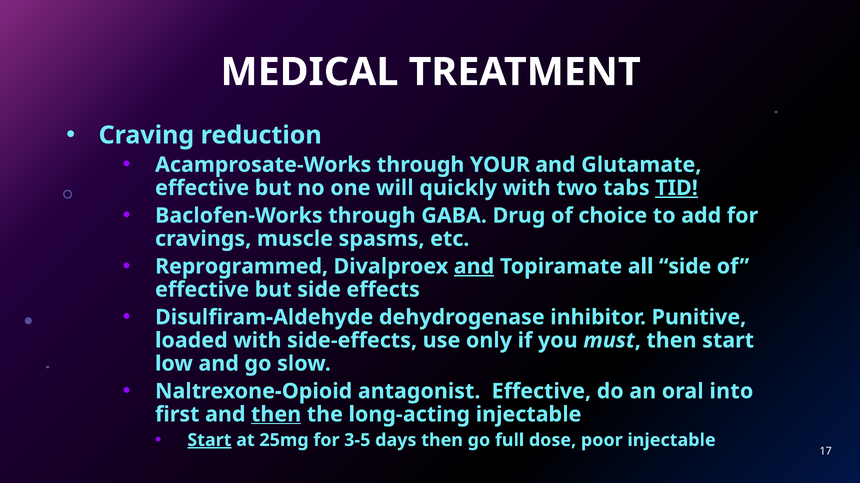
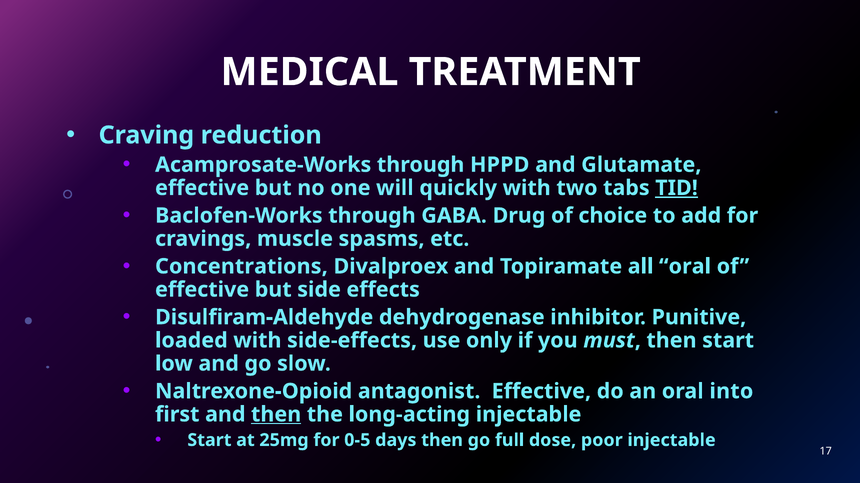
YOUR: YOUR -> HPPD
Reprogrammed: Reprogrammed -> Concentrations
and at (474, 267) underline: present -> none
all side: side -> oral
Start at (209, 441) underline: present -> none
3-5: 3-5 -> 0-5
